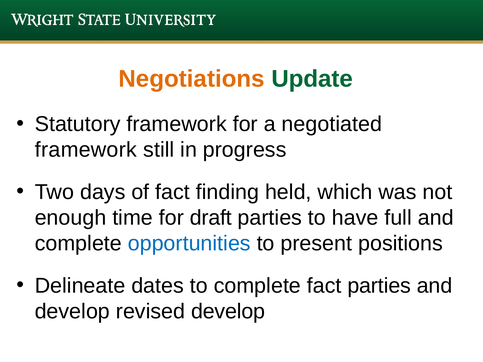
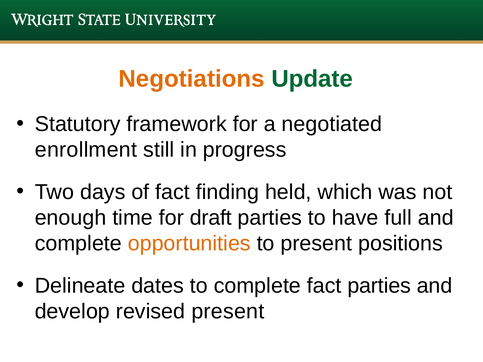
framework at (86, 150): framework -> enrollment
opportunities colour: blue -> orange
revised develop: develop -> present
